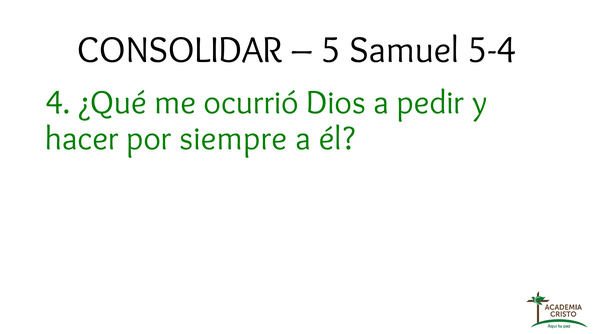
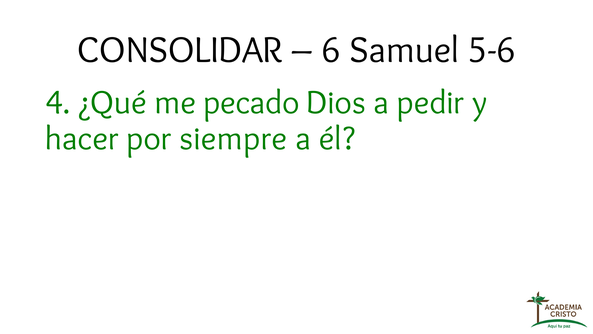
5: 5 -> 6
5-4: 5-4 -> 5-6
ocurrió: ocurrió -> pecado
